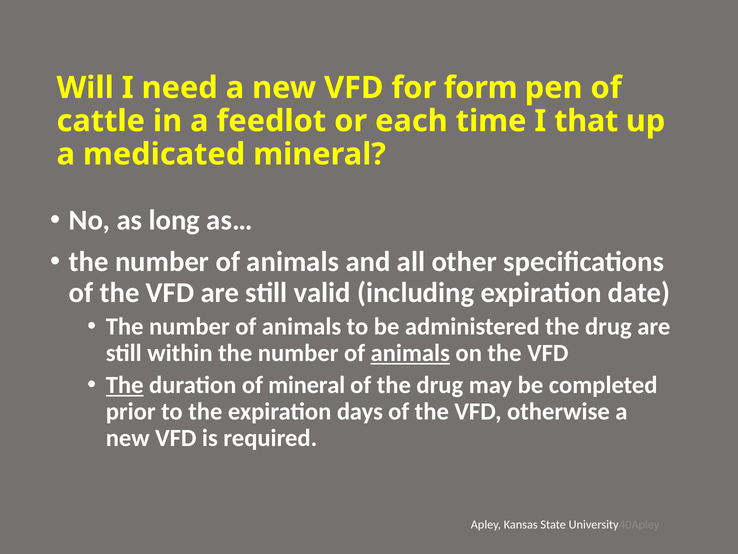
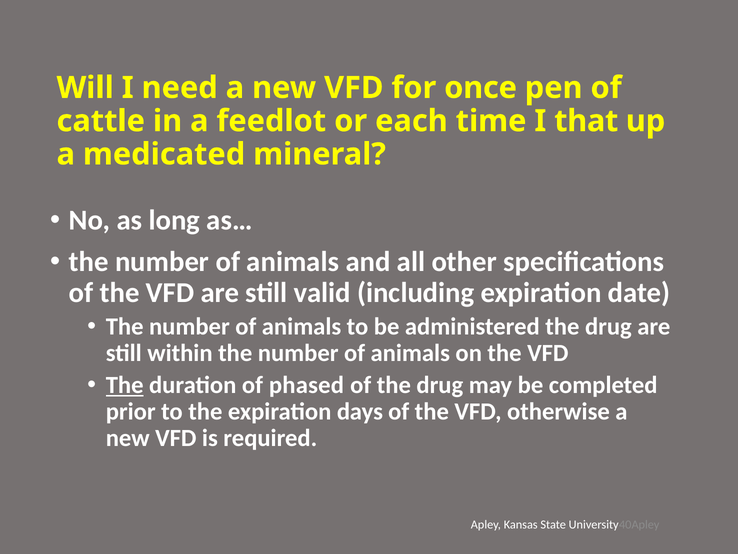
form: form -> once
animals at (410, 353) underline: present -> none
of mineral: mineral -> phased
